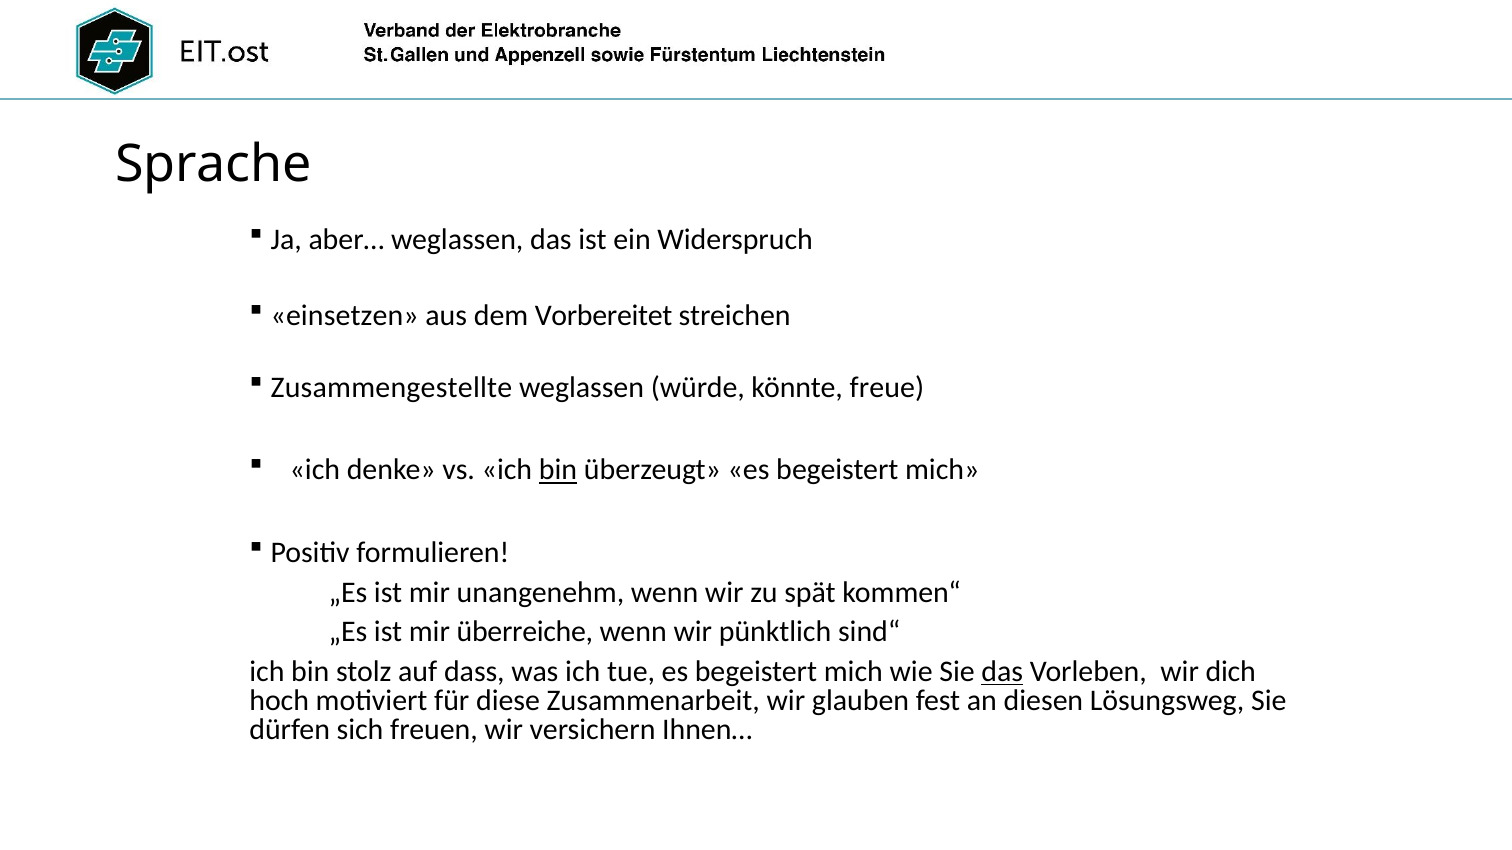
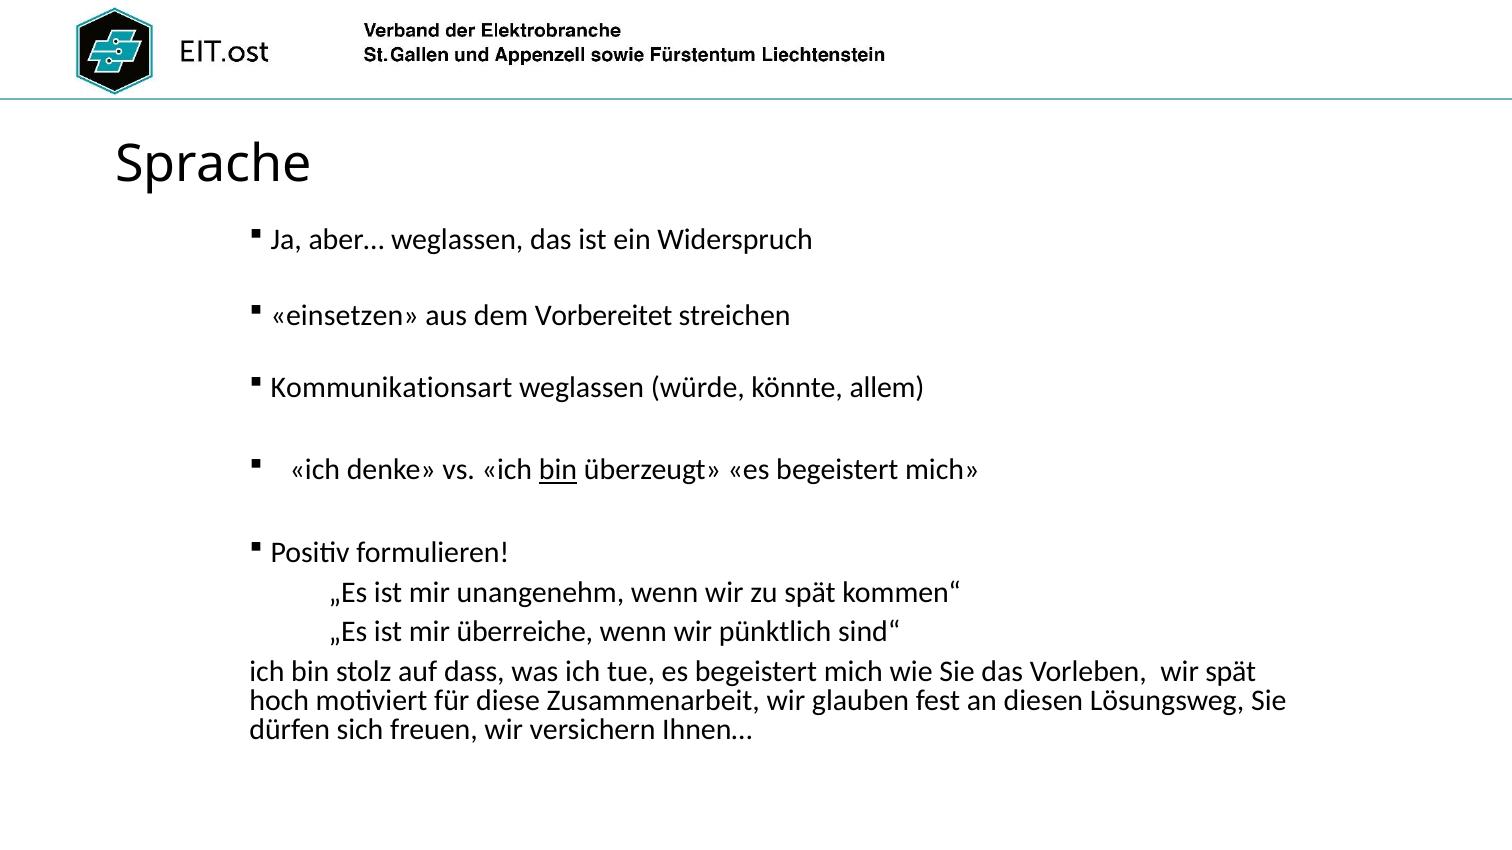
Zusammengestellte: Zusammengestellte -> Kommunikationsart
freue: freue -> allem
das at (1002, 672) underline: present -> none
wir dich: dich -> spät
